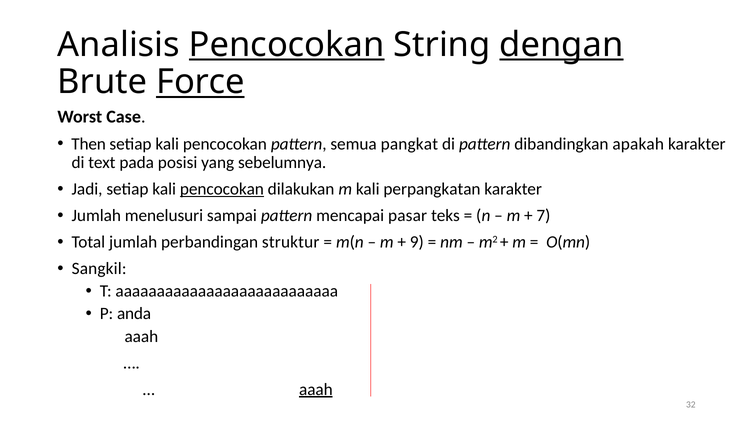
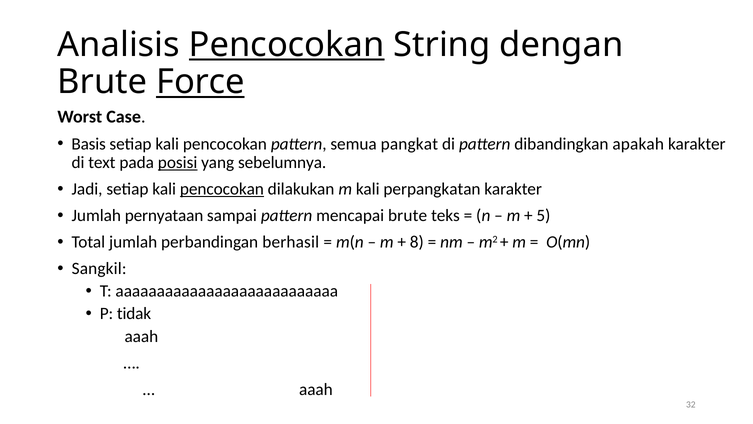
dengan underline: present -> none
Then: Then -> Basis
posisi underline: none -> present
menelusuri: menelusuri -> pernyataan
mencapai pasar: pasar -> brute
7: 7 -> 5
struktur: struktur -> berhasil
9: 9 -> 8
anda: anda -> tidak
aaah at (316, 389) underline: present -> none
